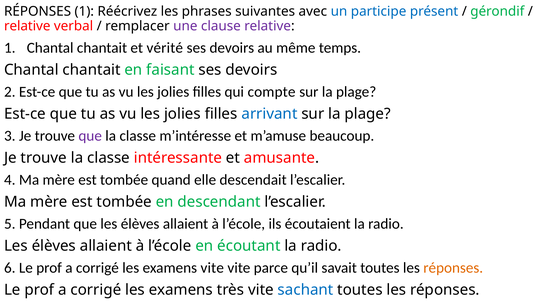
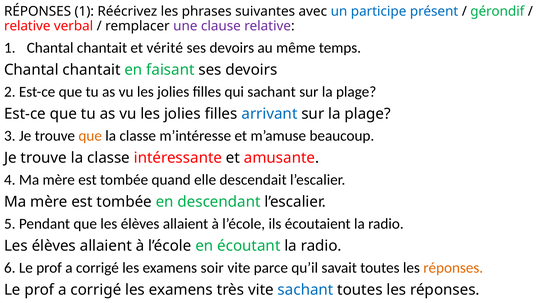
qui compte: compte -> sachant
que at (90, 136) colour: purple -> orange
examens vite: vite -> soir
